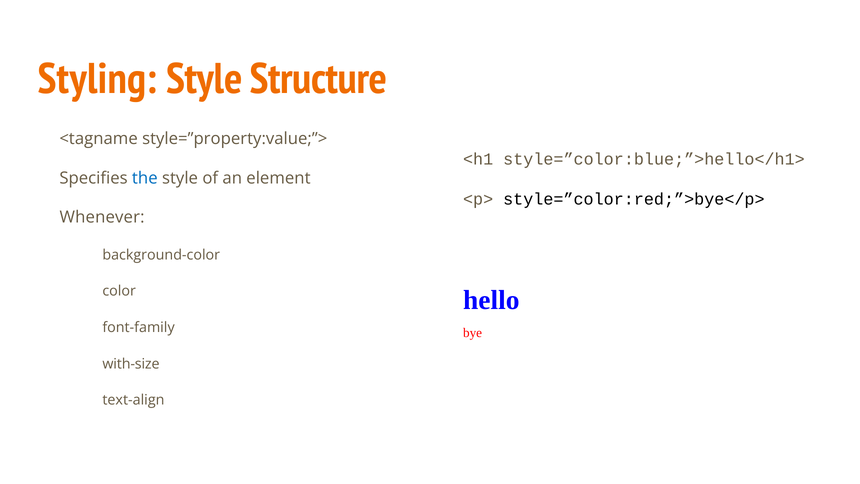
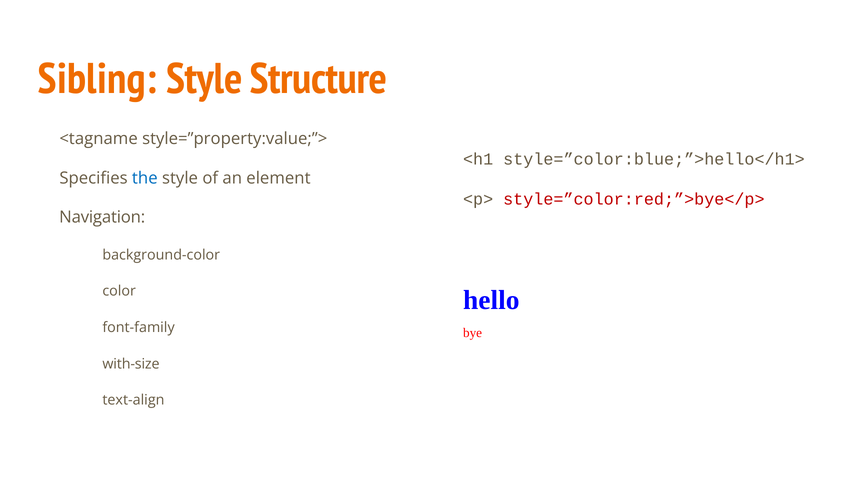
Styling: Styling -> Sibling
style=”color:red;”>bye</p> colour: black -> red
Whenever: Whenever -> Navigation
